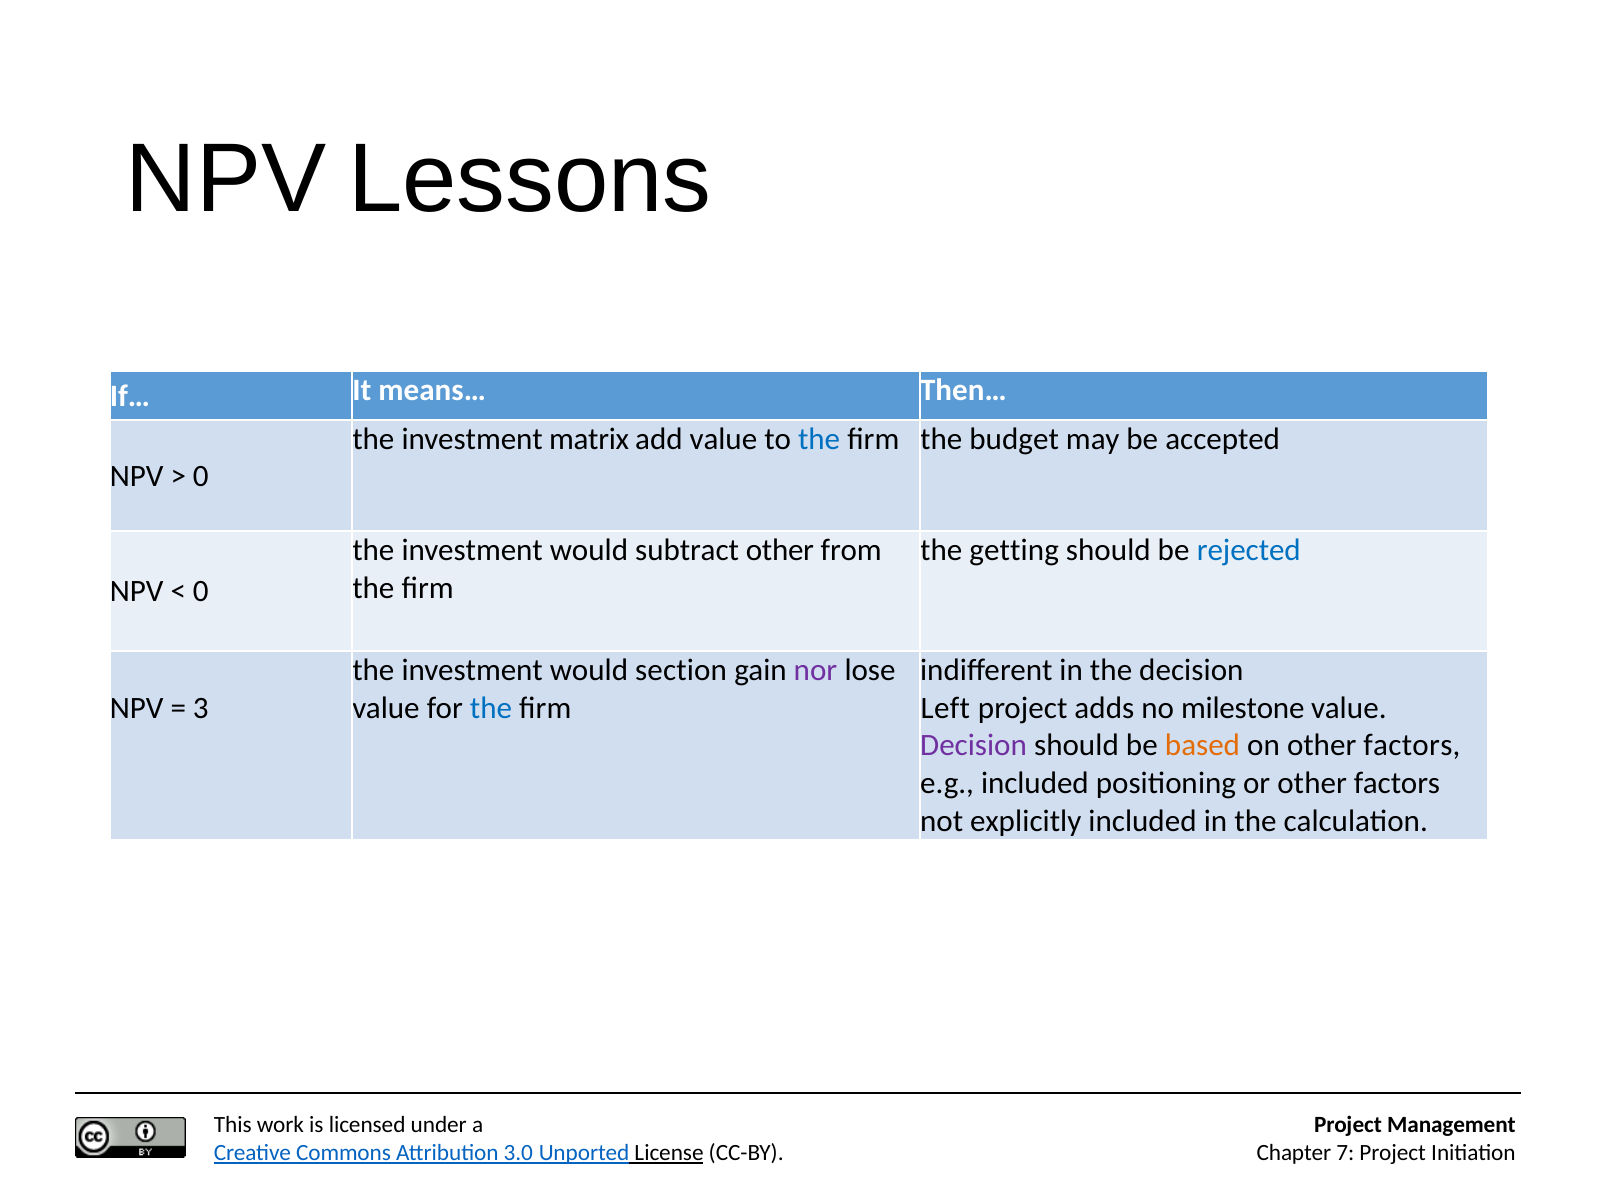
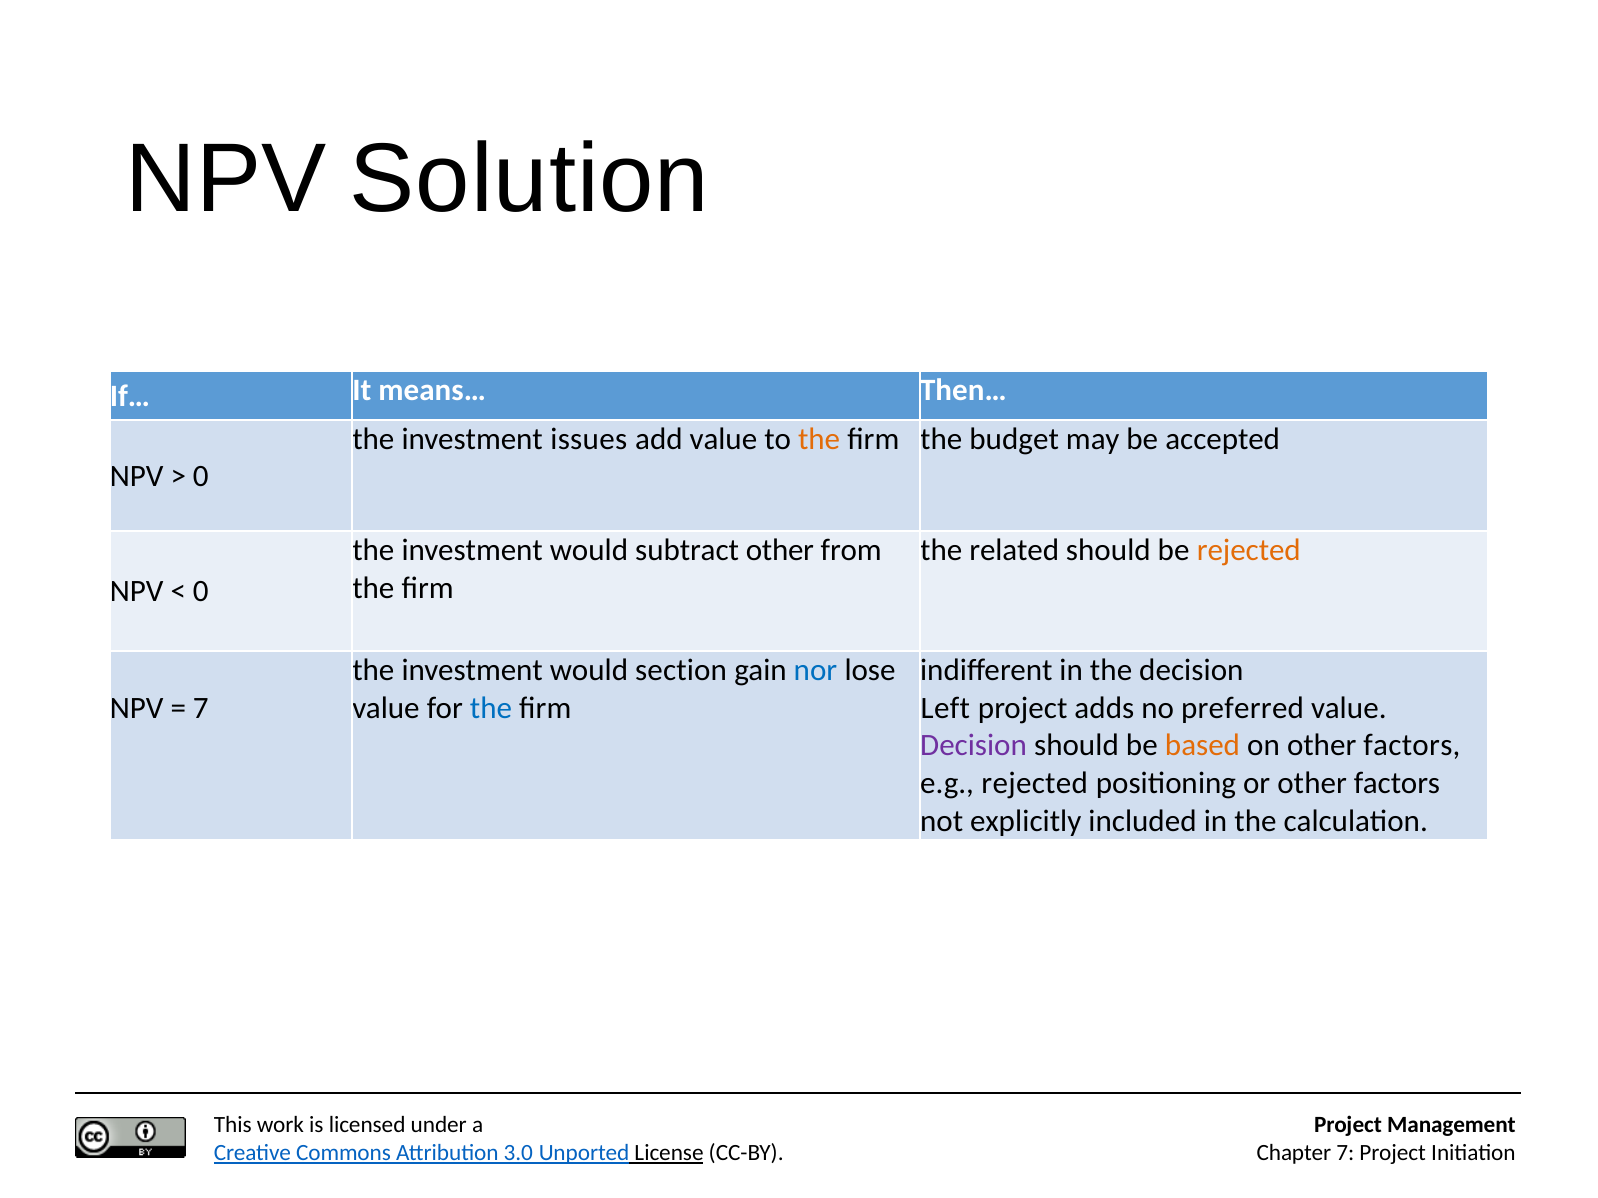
Lessons: Lessons -> Solution
matrix: matrix -> issues
the at (819, 439) colour: blue -> orange
getting: getting -> related
rejected at (1249, 550) colour: blue -> orange
nor colour: purple -> blue
3 at (201, 708): 3 -> 7
milestone: milestone -> preferred
e.g included: included -> rejected
